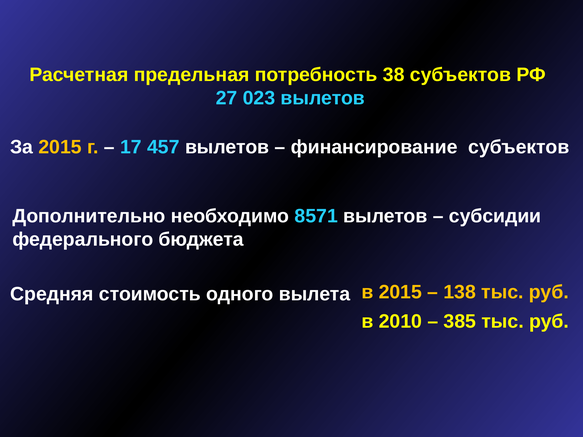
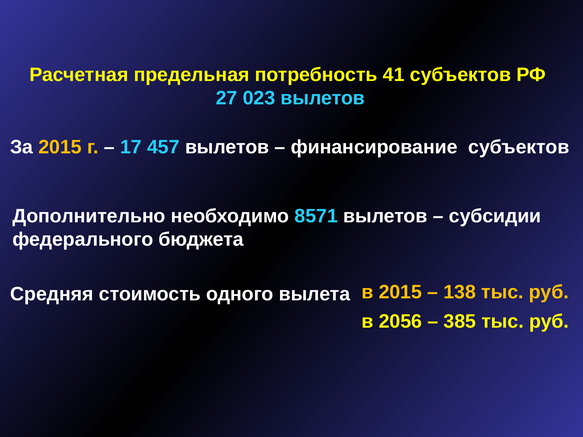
38: 38 -> 41
2010: 2010 -> 2056
